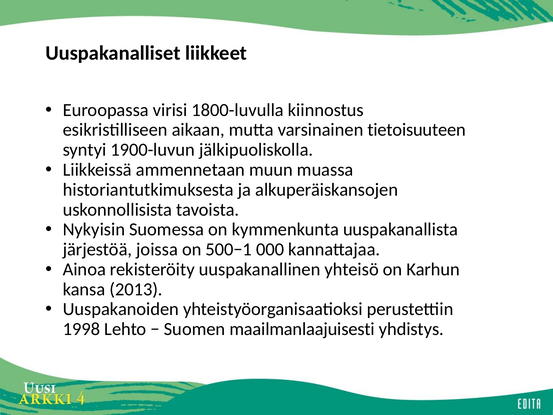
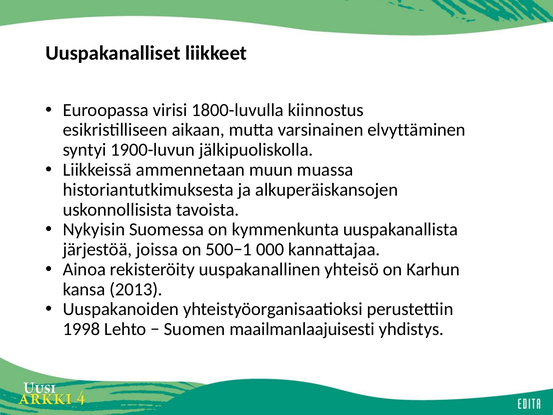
tietoisuuteen: tietoisuuteen -> elvyttäminen
